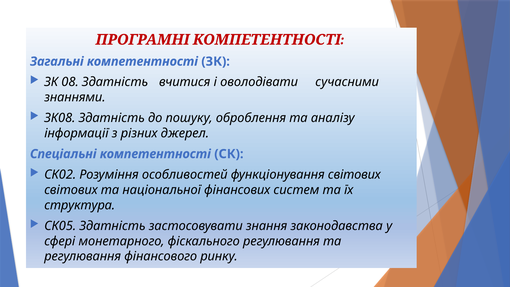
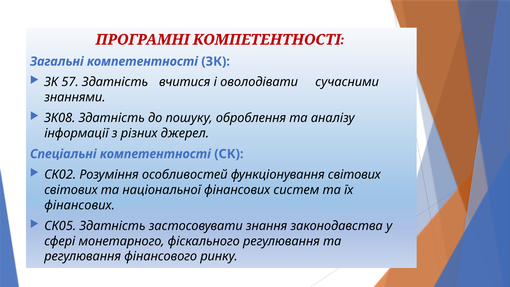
08: 08 -> 57
структура at (80, 205): структура -> фінансових
